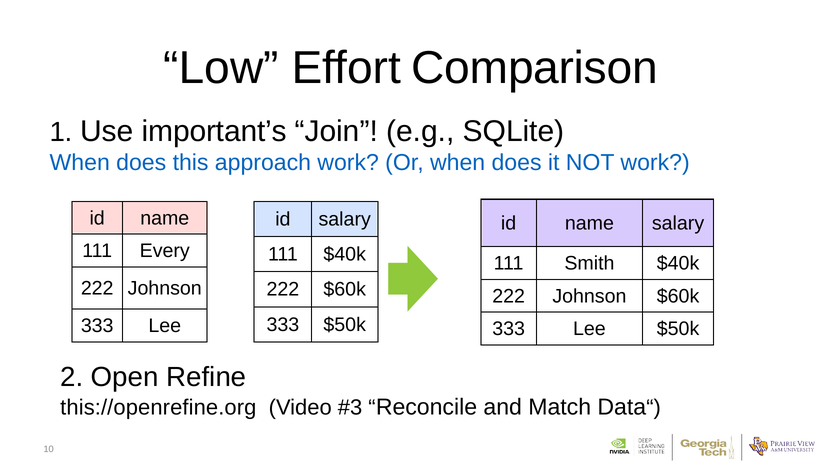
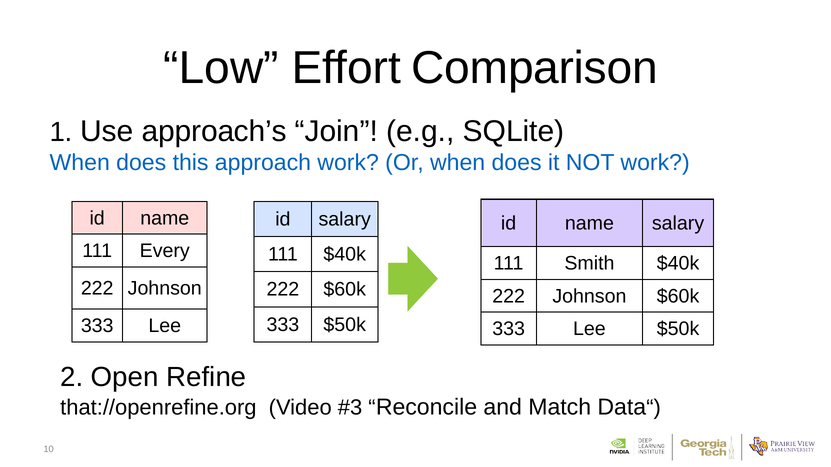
important’s: important’s -> approach’s
this://openrefine.org: this://openrefine.org -> that://openrefine.org
